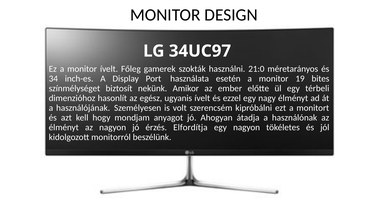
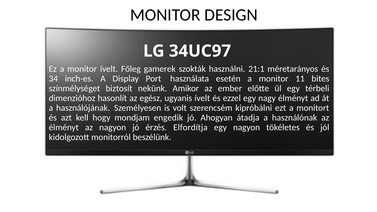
21:0: 21:0 -> 21:1
19: 19 -> 11
anyagot: anyagot -> engedik
